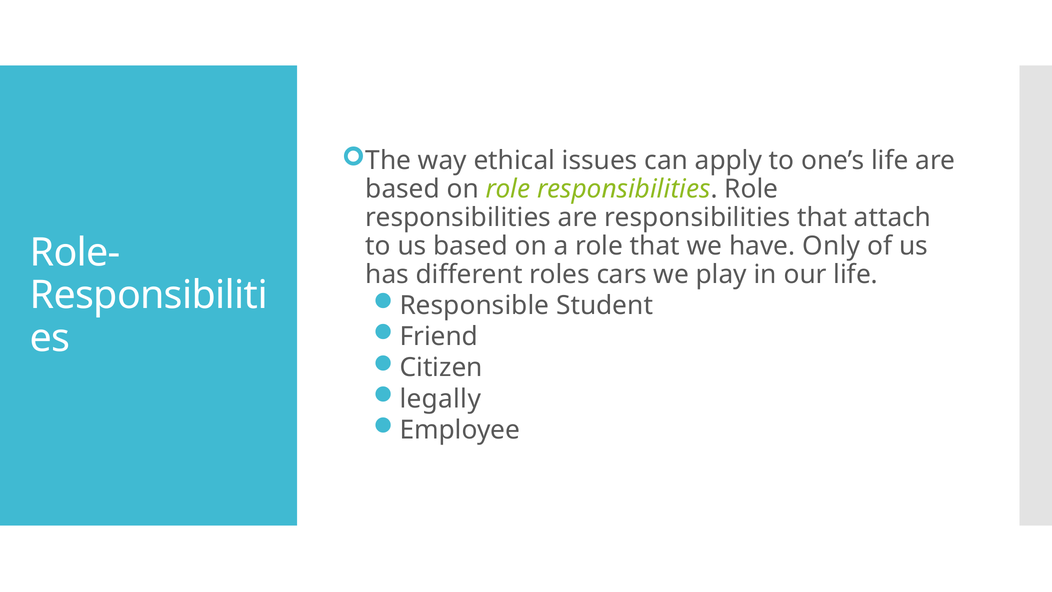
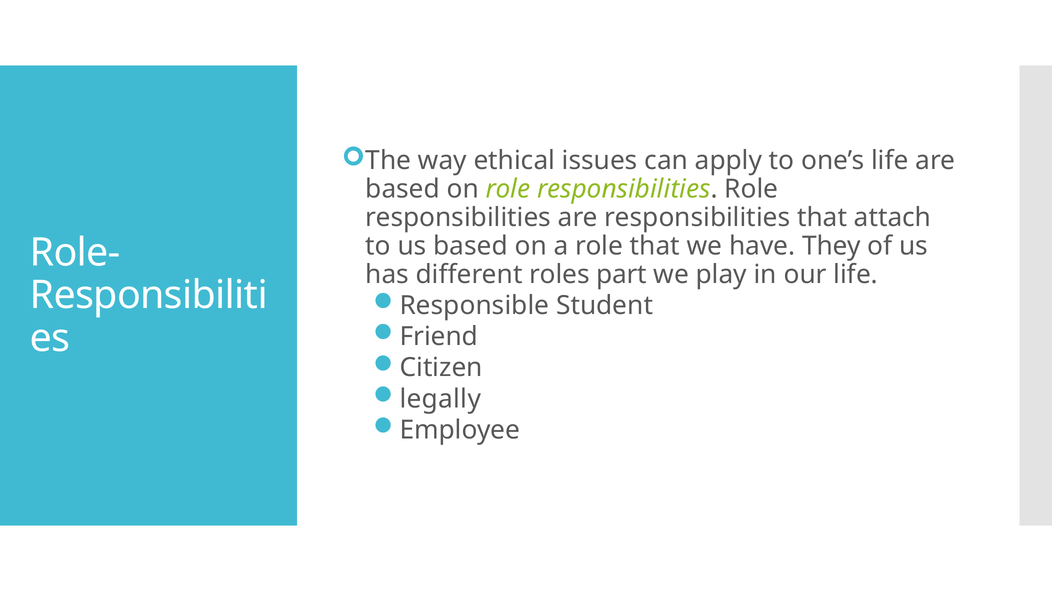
Only: Only -> They
cars: cars -> part
